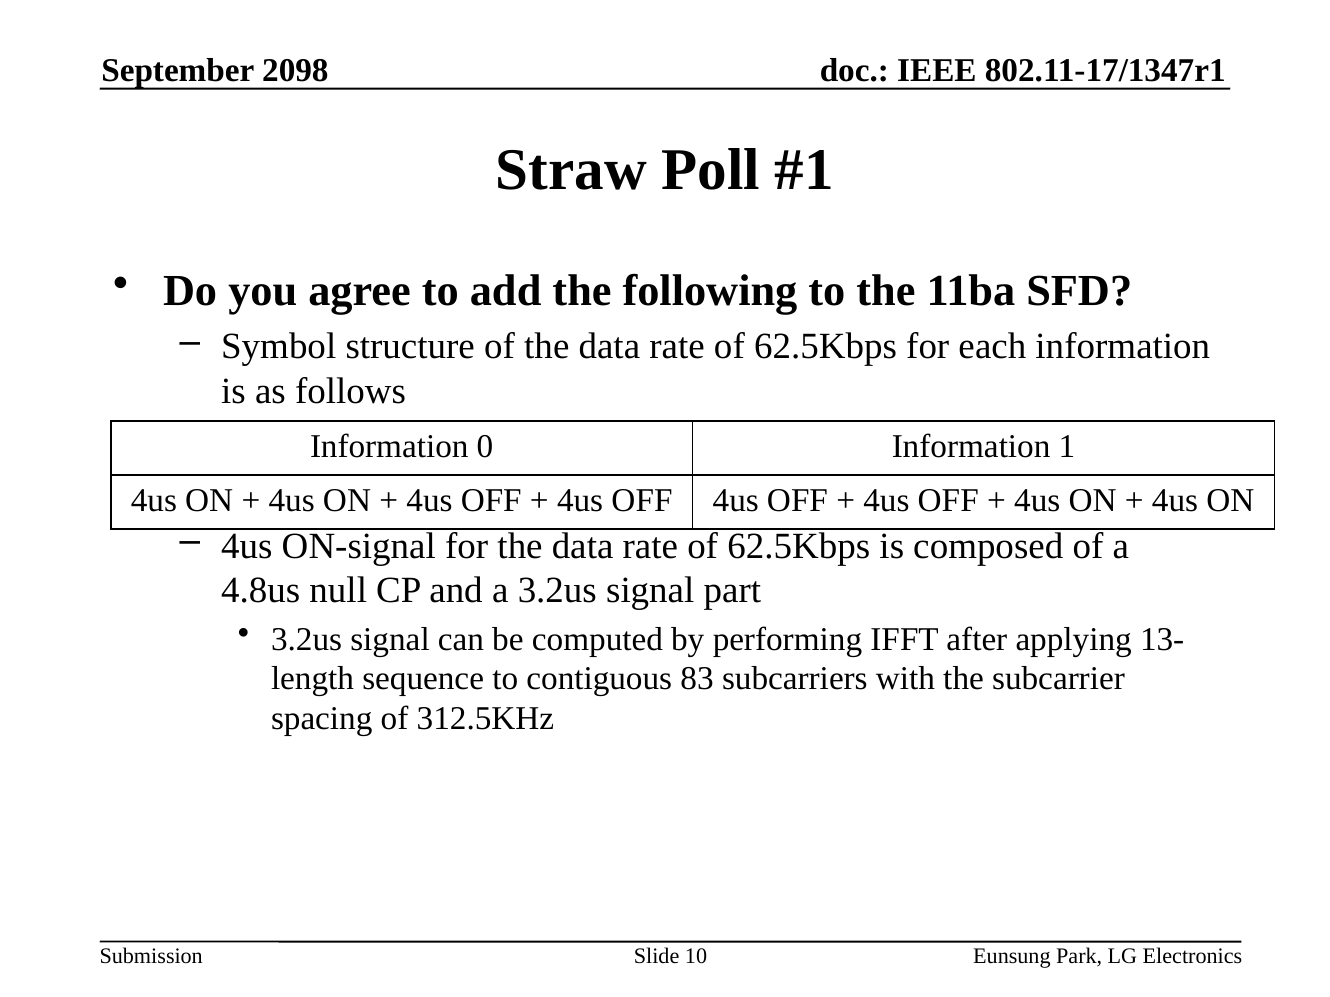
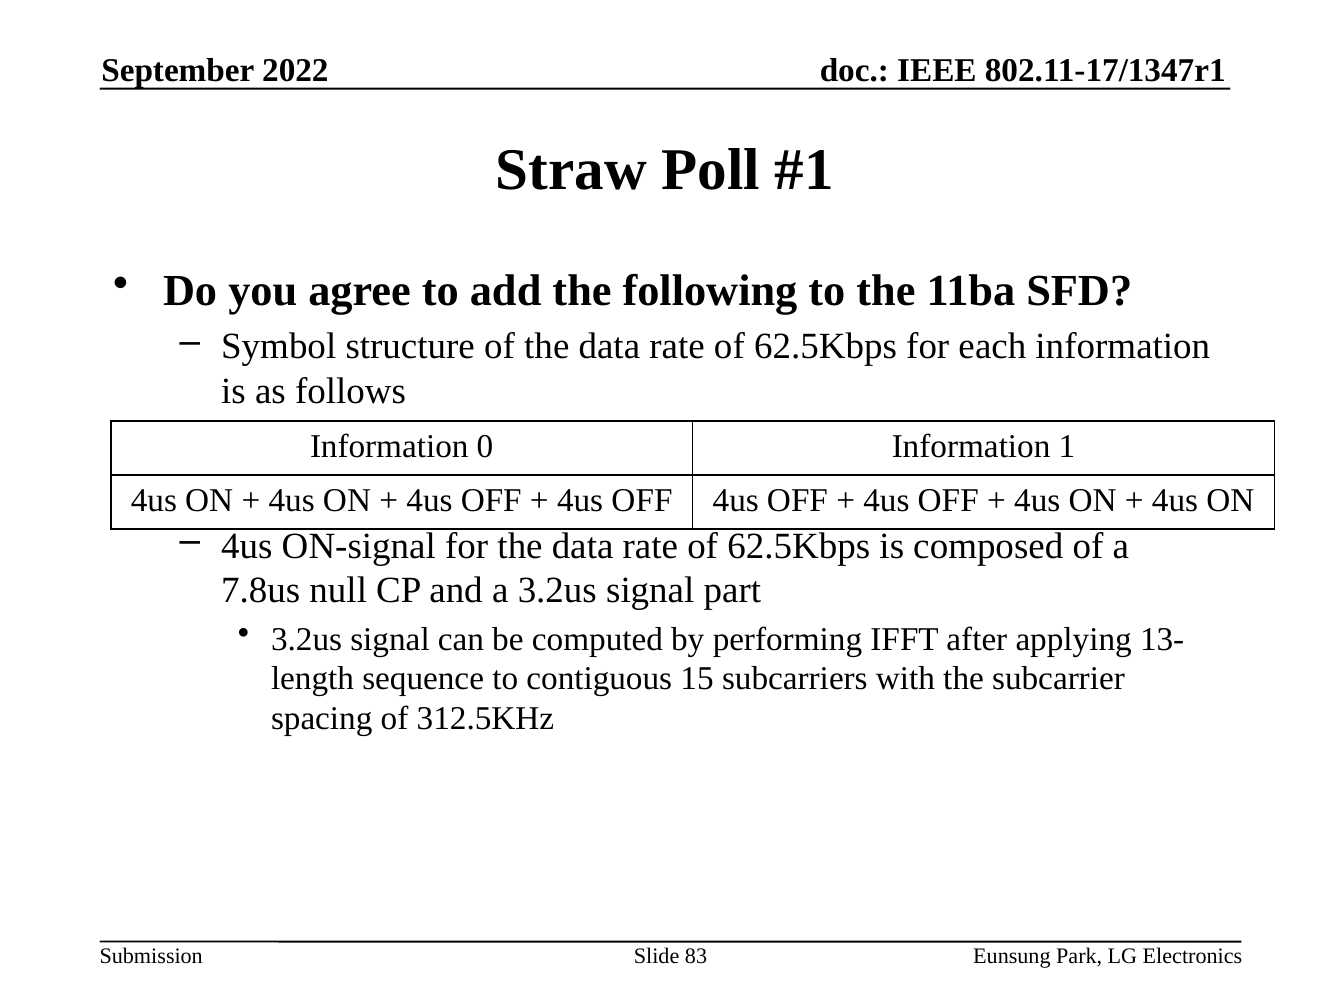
2098: 2098 -> 2022
4.8us: 4.8us -> 7.8us
83: 83 -> 15
10: 10 -> 83
